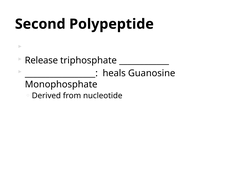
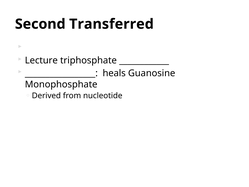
Polypeptide: Polypeptide -> Transferred
Release: Release -> Lecture
